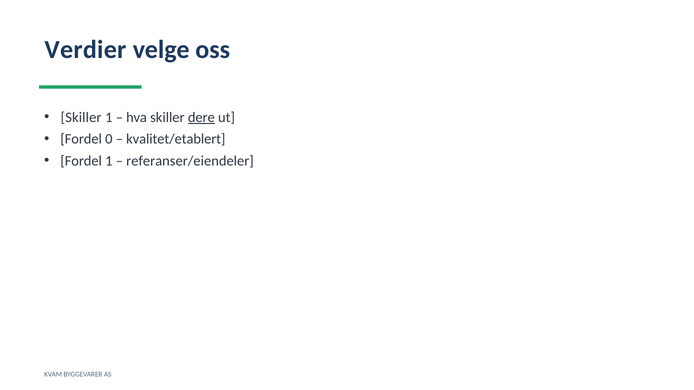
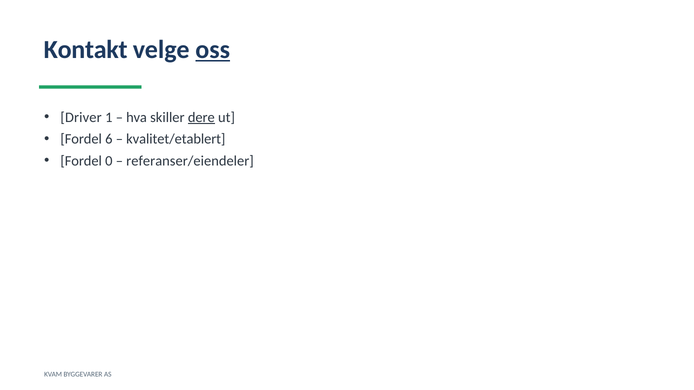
Verdier: Verdier -> Kontakt
oss underline: none -> present
Skiller at (81, 118): Skiller -> Driver
0: 0 -> 6
Fordel 1: 1 -> 0
